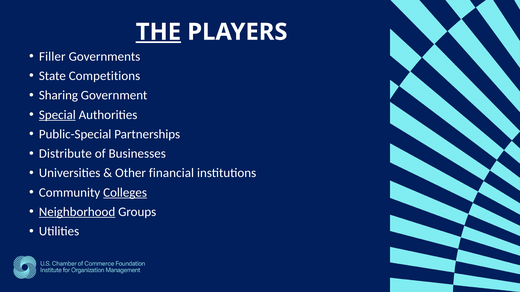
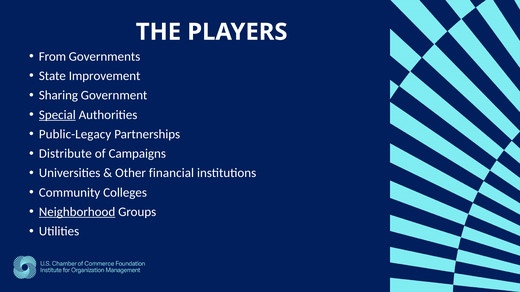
THE underline: present -> none
Filler: Filler -> From
Competitions: Competitions -> Improvement
Public-Special: Public-Special -> Public-Legacy
Businesses: Businesses -> Campaigns
Colleges underline: present -> none
